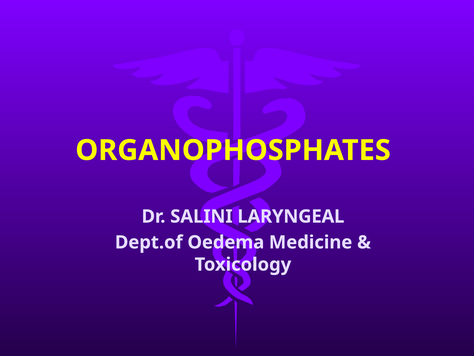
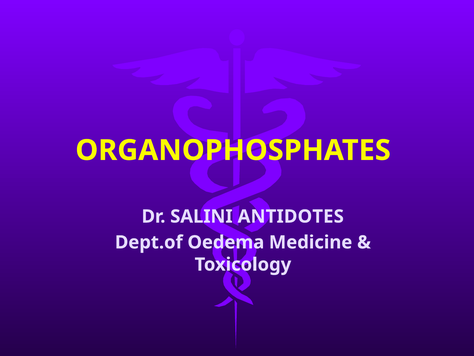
LARYNGEAL: LARYNGEAL -> ANTIDOTES
